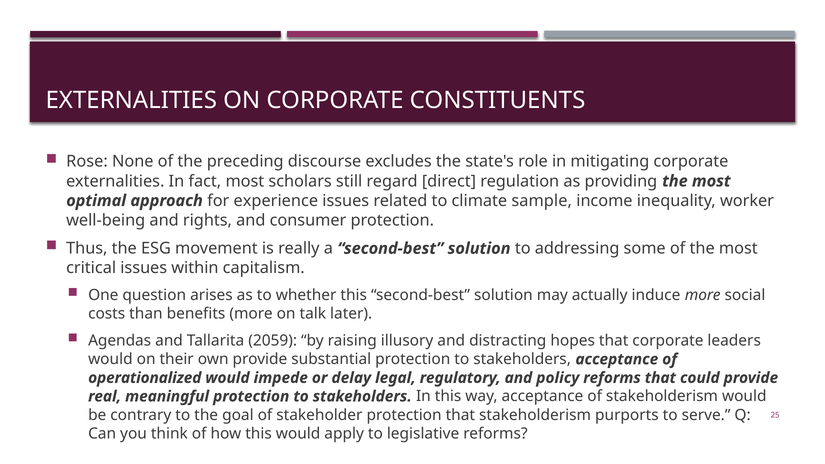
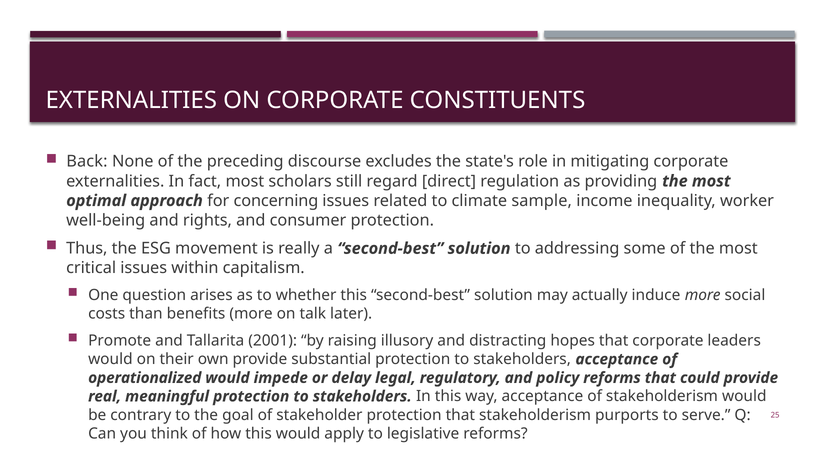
Rose: Rose -> Back
experience: experience -> concerning
Agendas: Agendas -> Promote
2059: 2059 -> 2001
